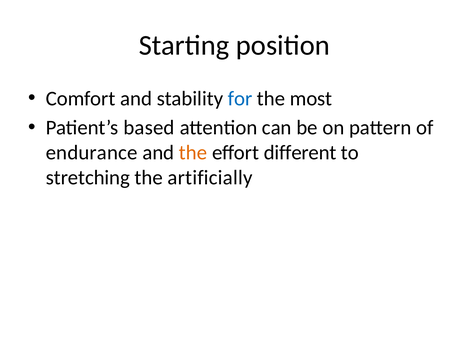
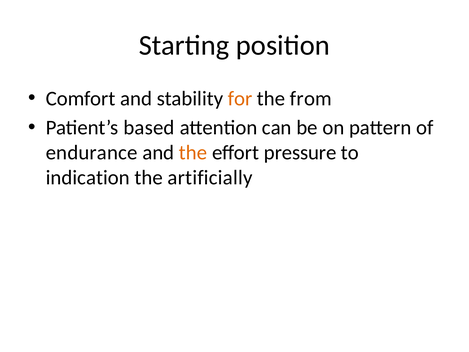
for colour: blue -> orange
most: most -> from
different: different -> pressure
stretching: stretching -> indication
